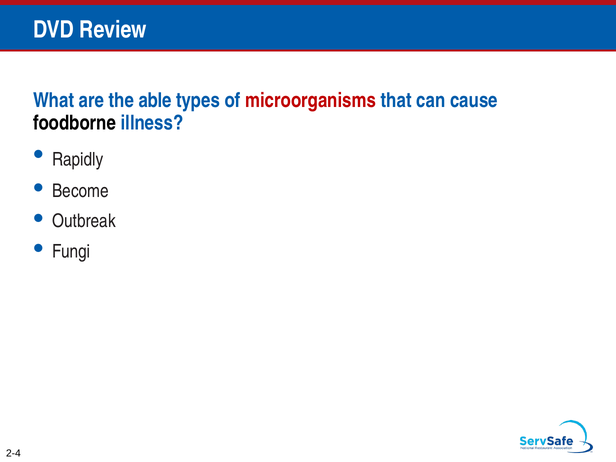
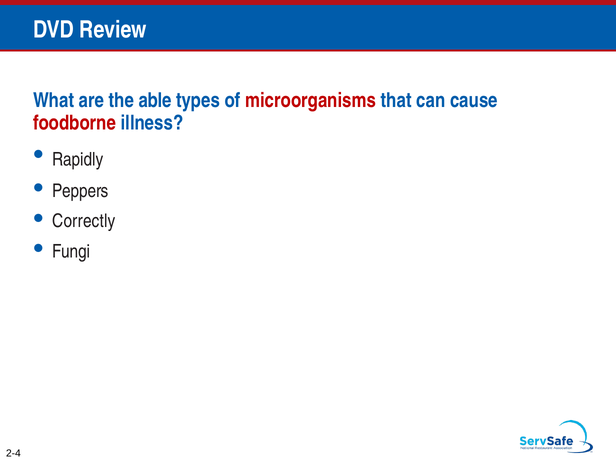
foodborne colour: black -> red
Become: Become -> Peppers
Outbreak: Outbreak -> Correctly
